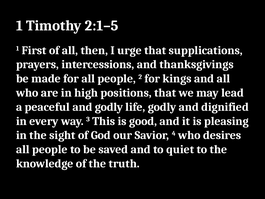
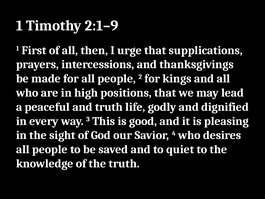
2:1–5: 2:1–5 -> 2:1–9
and godly: godly -> truth
